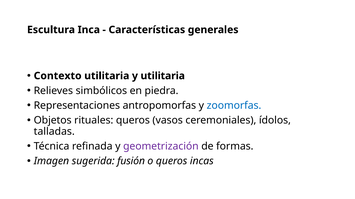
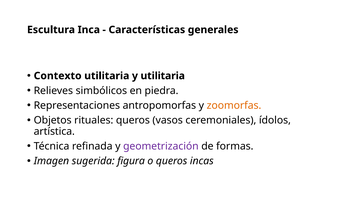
zoomorfas colour: blue -> orange
talladas: talladas -> artística
fusión: fusión -> figura
